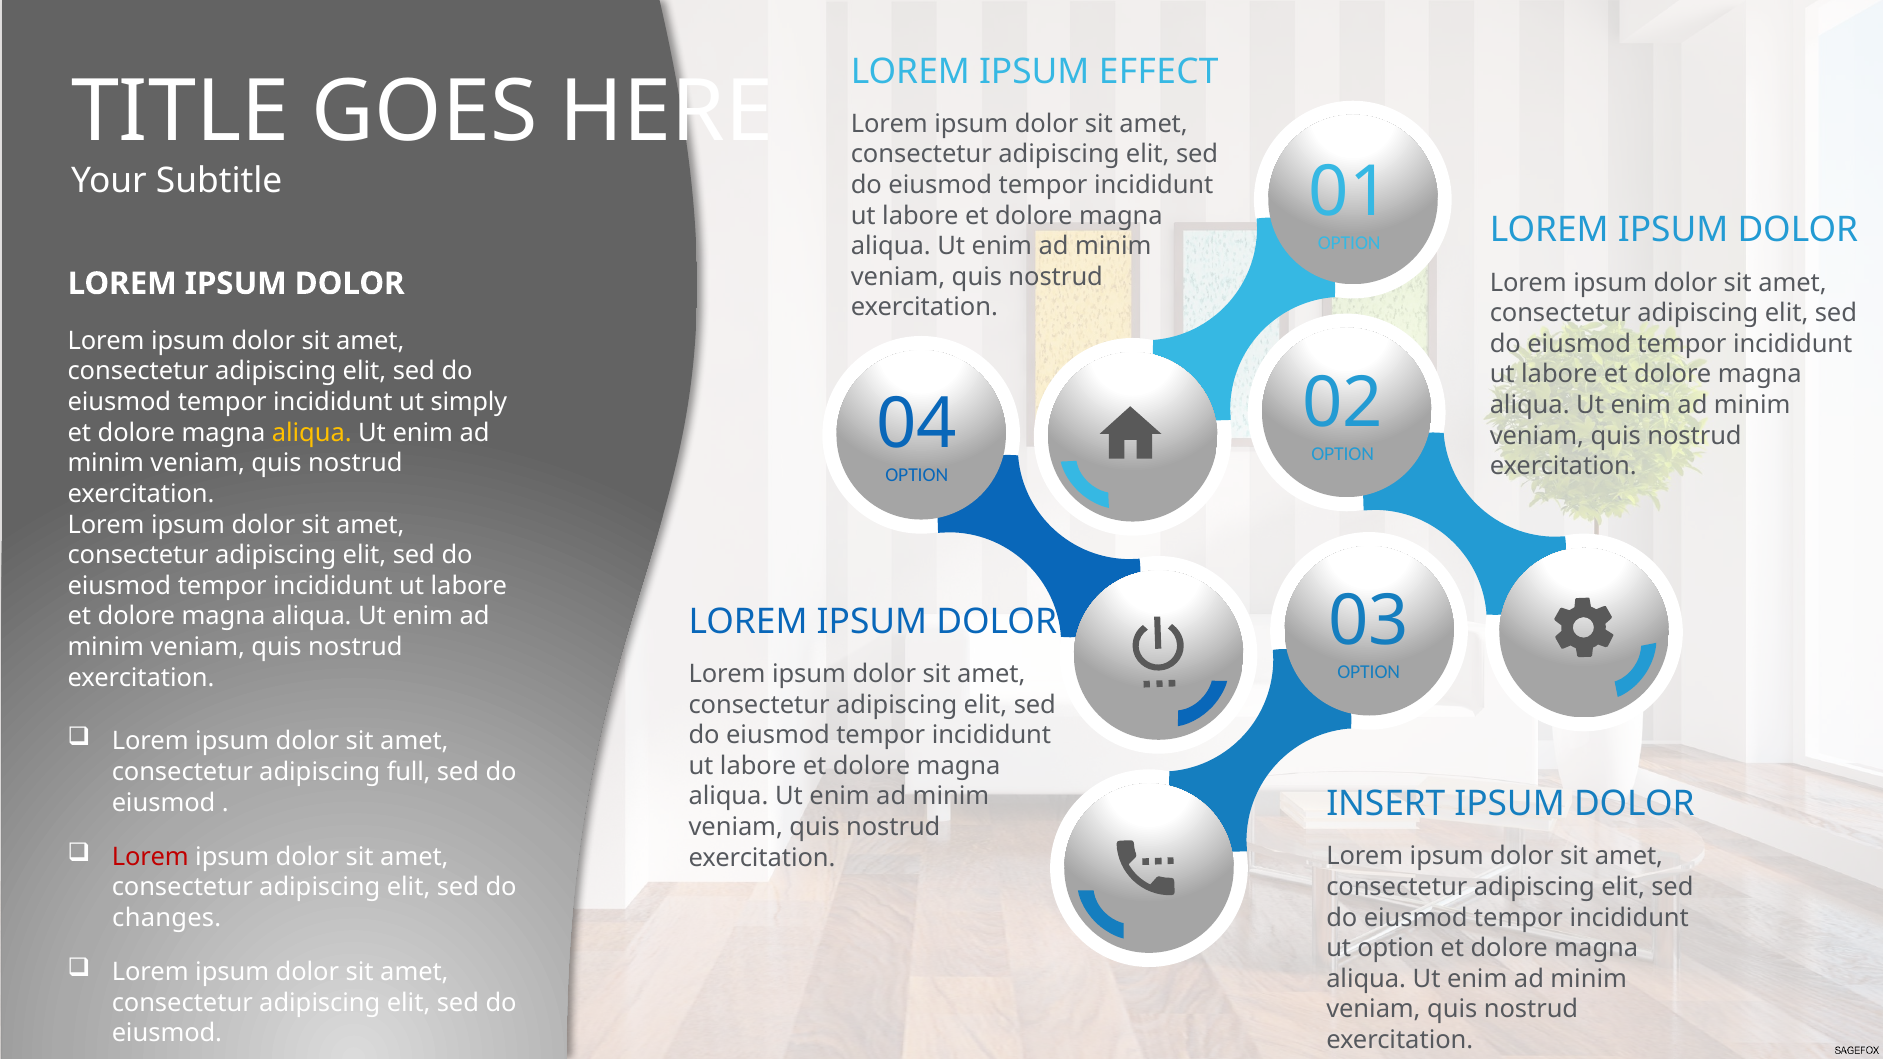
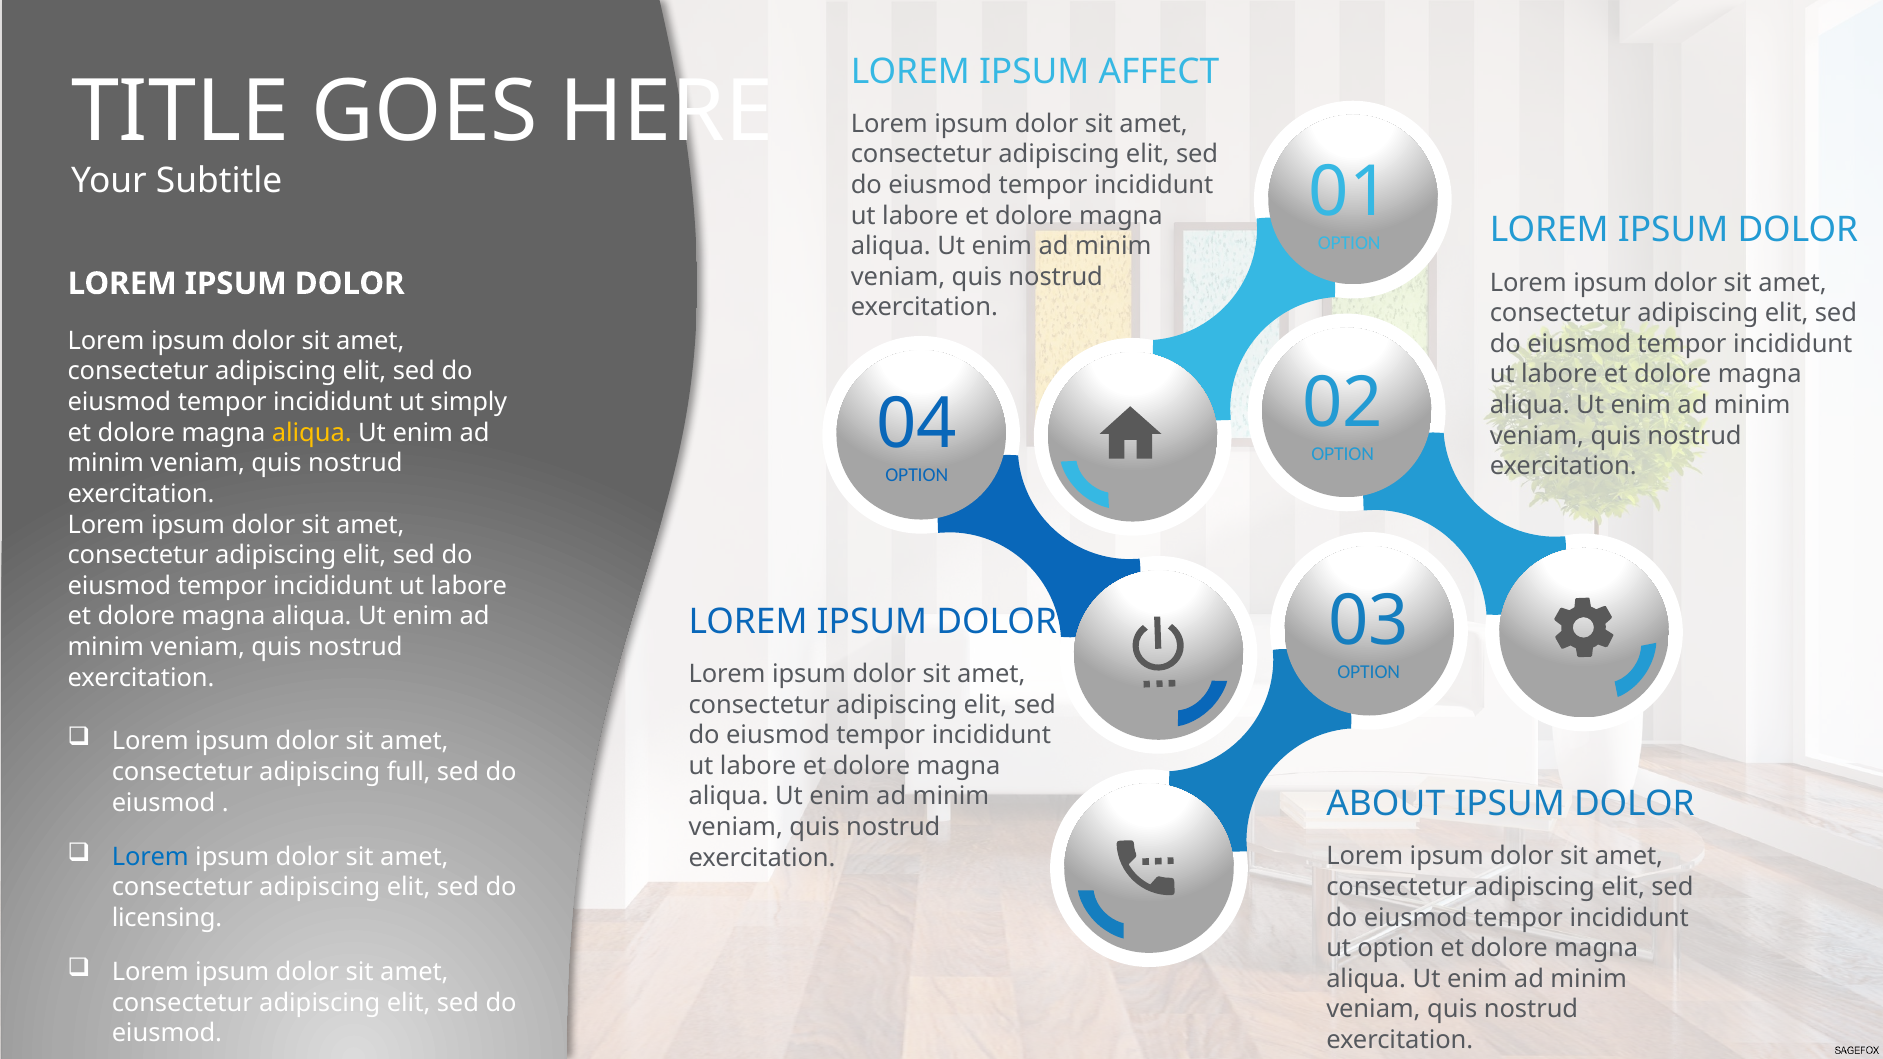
EFFECT: EFFECT -> AFFECT
INSERT: INSERT -> ABOUT
Lorem at (150, 857) colour: red -> blue
changes: changes -> licensing
